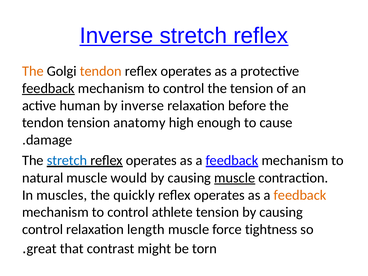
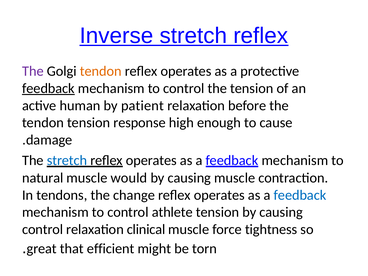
The at (33, 71) colour: orange -> purple
by inverse: inverse -> patient
anatomy: anatomy -> response
muscle at (235, 178) underline: present -> none
muscles: muscles -> tendons
quickly: quickly -> change
feedback at (300, 195) colour: orange -> blue
length: length -> clinical
contrast: contrast -> efficient
